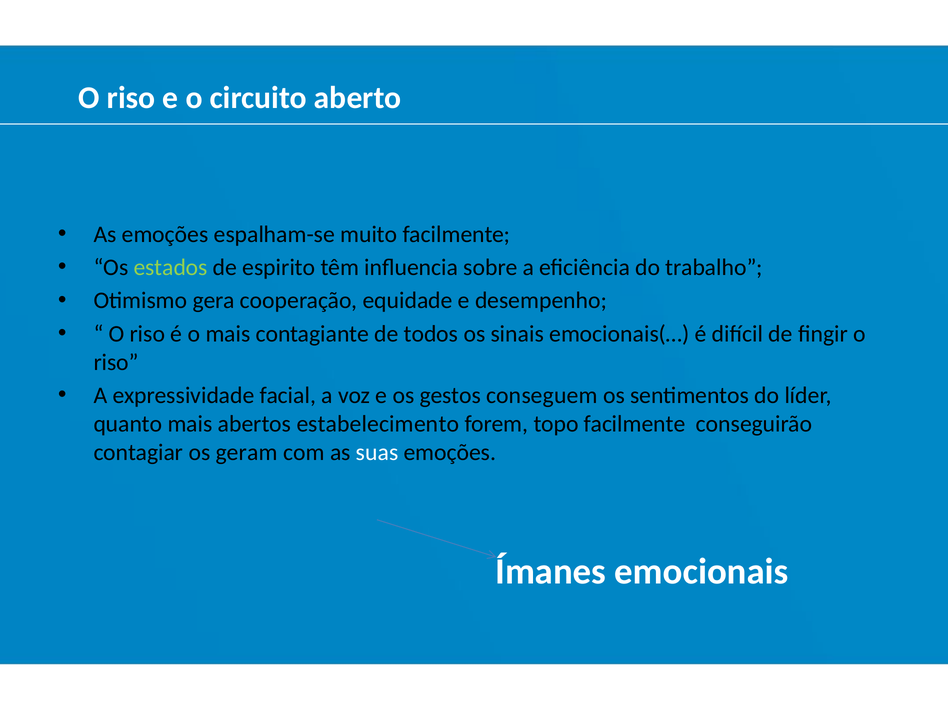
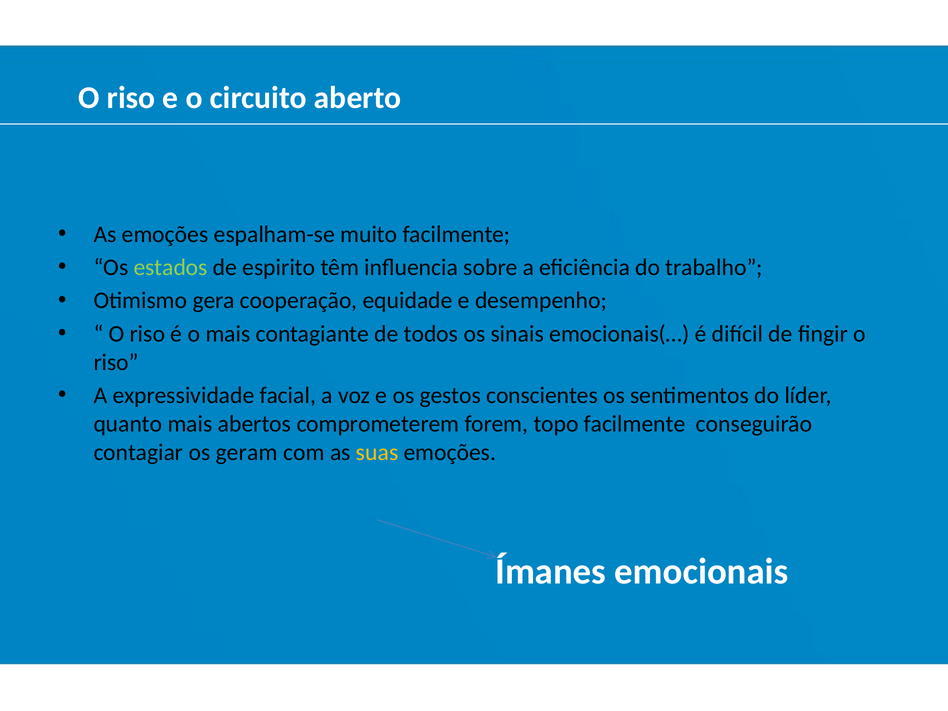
conseguem: conseguem -> conscientes
estabelecimento: estabelecimento -> comprometerem
suas colour: white -> yellow
